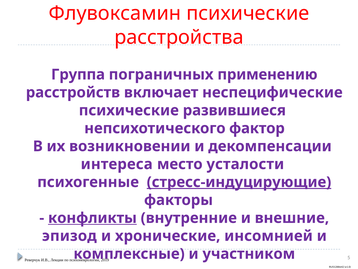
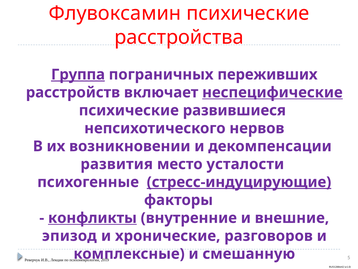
Группа underline: none -> present
применению: применению -> переживших
неспецифические underline: none -> present
фактор: фактор -> нервов
интереса: интереса -> развития
инсомнией: инсомнией -> разговоров
участником: участником -> смешанную
